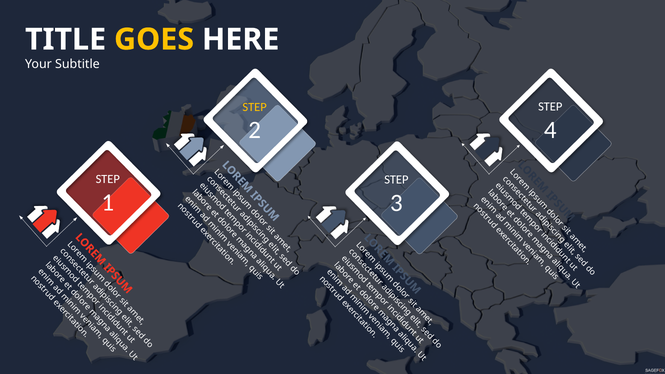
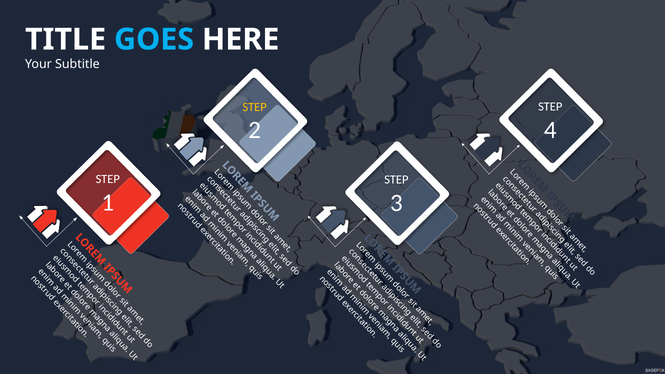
GOES colour: yellow -> light blue
